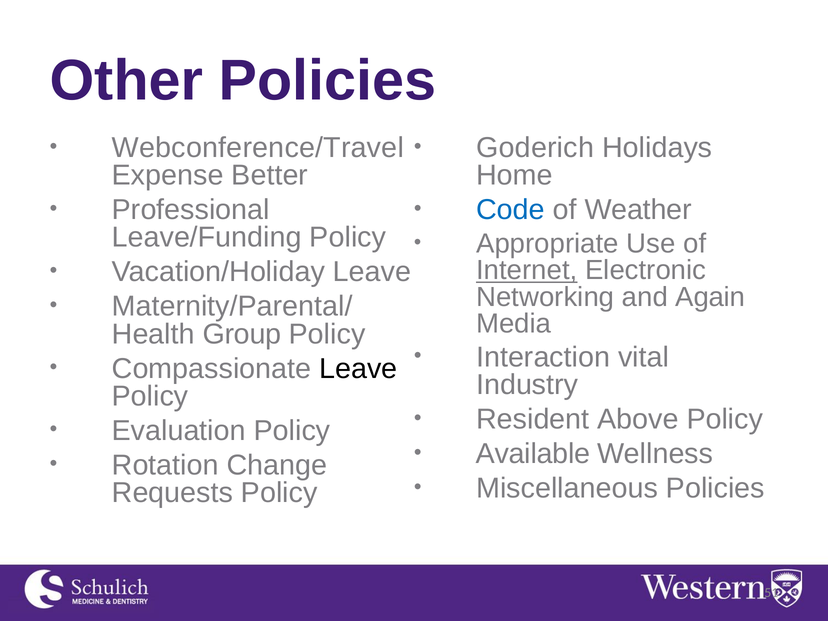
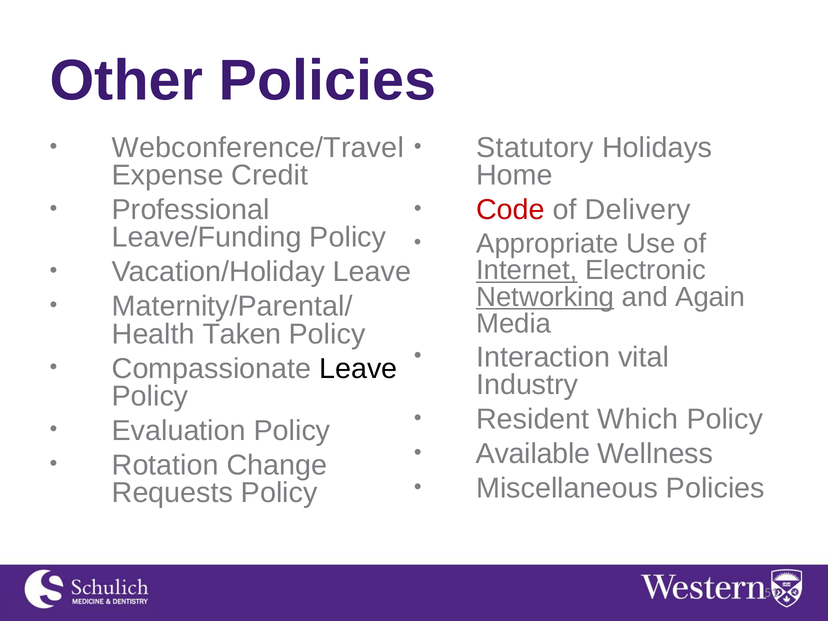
Goderich: Goderich -> Statutory
Better: Better -> Credit
Code colour: blue -> red
Weather: Weather -> Delivery
Networking underline: none -> present
Group: Group -> Taken
Above: Above -> Which
